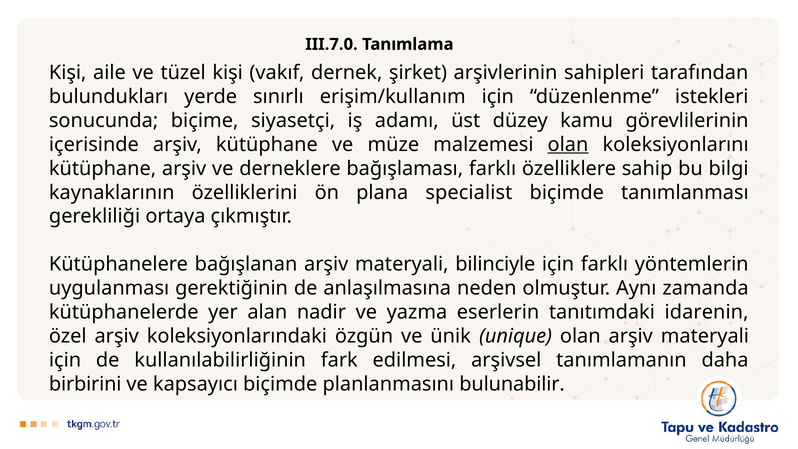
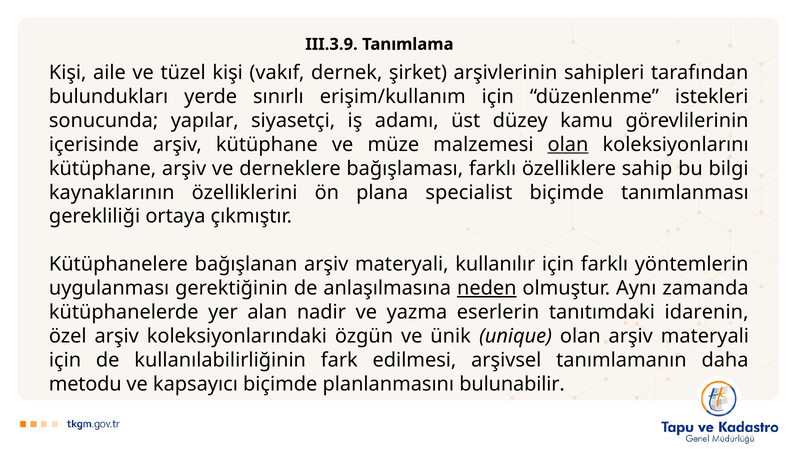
III.7.0: III.7.0 -> III.3.9
biçime: biçime -> yapılar
bilinciyle: bilinciyle -> kullanılır
neden underline: none -> present
birbirini: birbirini -> metodu
